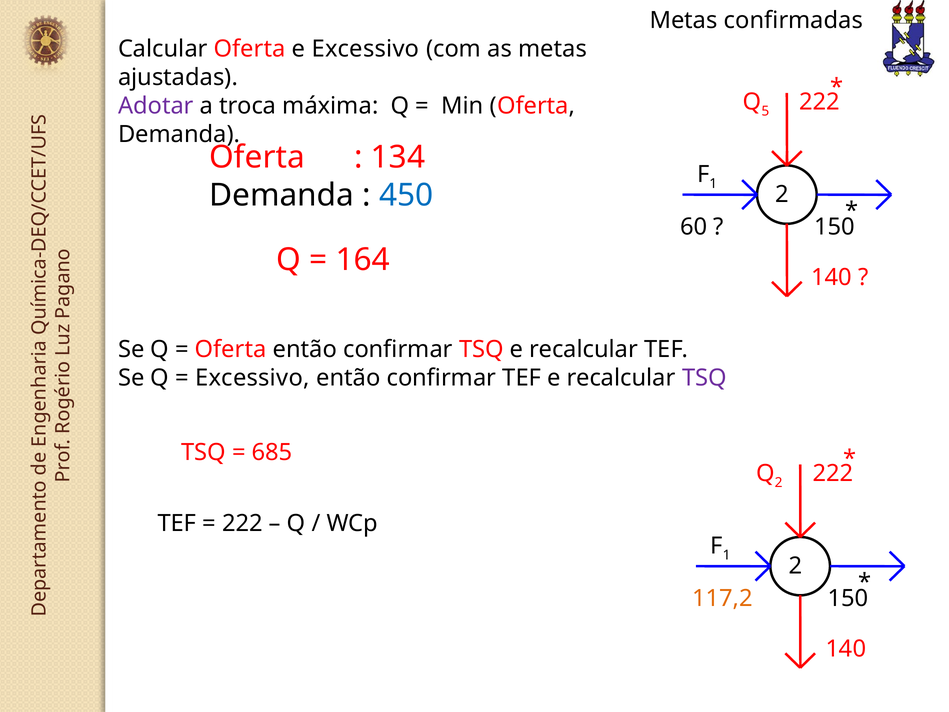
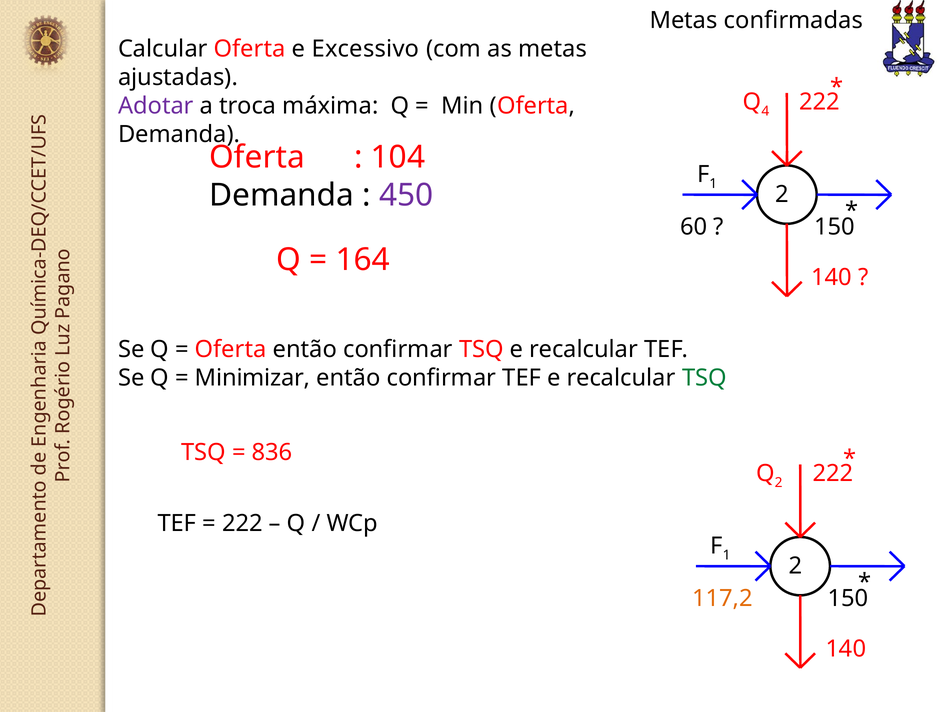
5: 5 -> 4
134: 134 -> 104
450 colour: blue -> purple
Excessivo at (252, 378): Excessivo -> Minimizar
TSQ at (704, 378) colour: purple -> green
685: 685 -> 836
